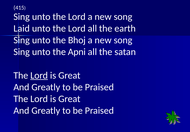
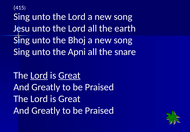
Laid: Laid -> Jesu
satan: satan -> snare
Great at (69, 75) underline: none -> present
